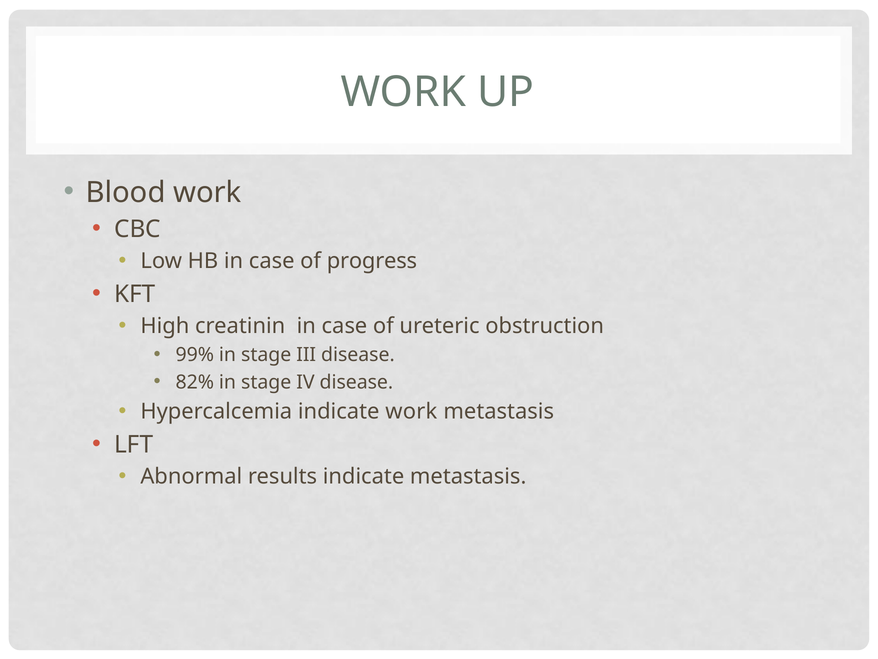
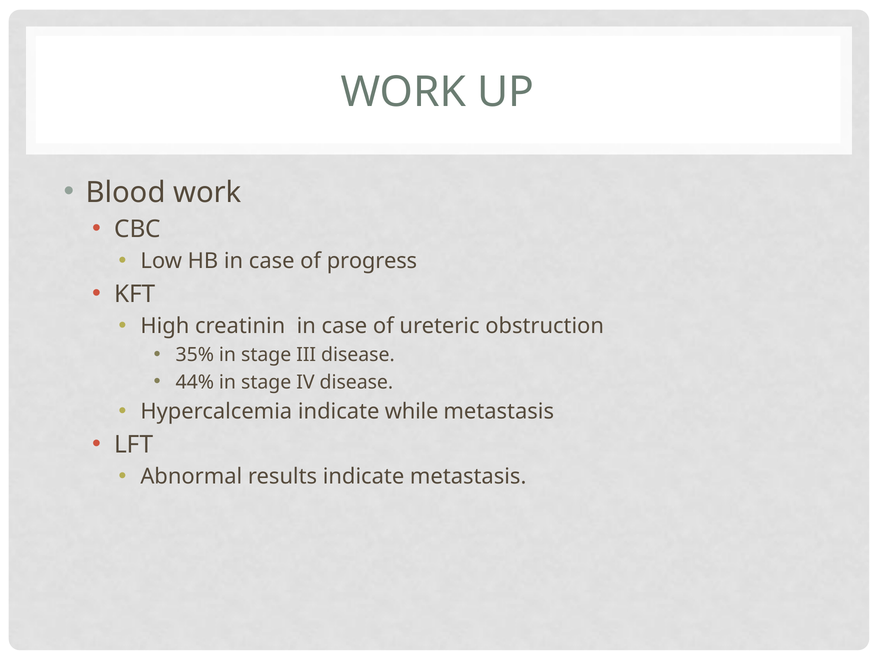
99%: 99% -> 35%
82%: 82% -> 44%
indicate work: work -> while
